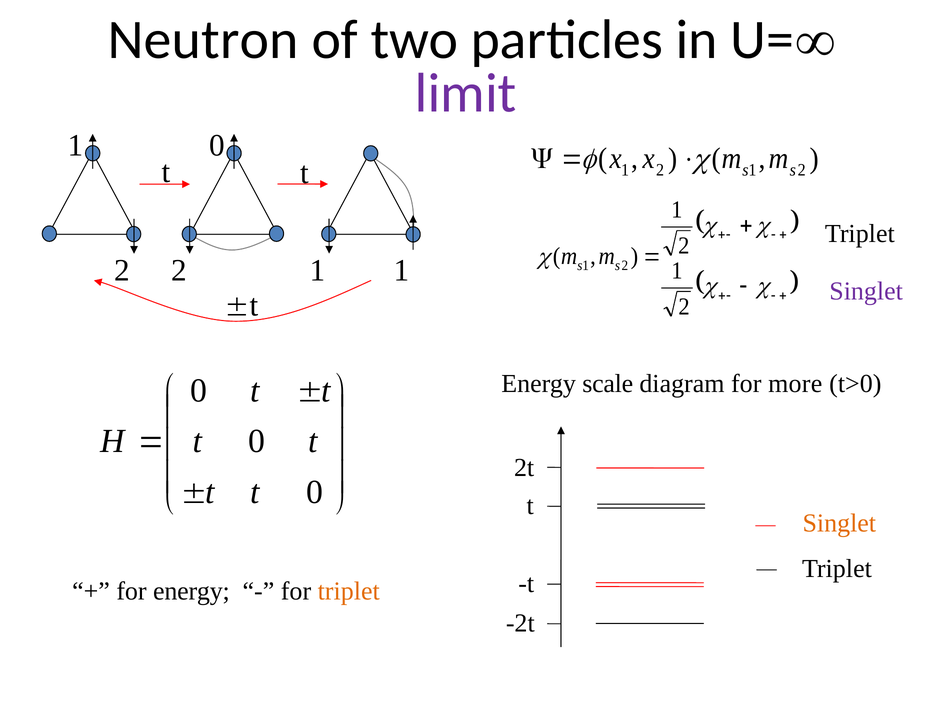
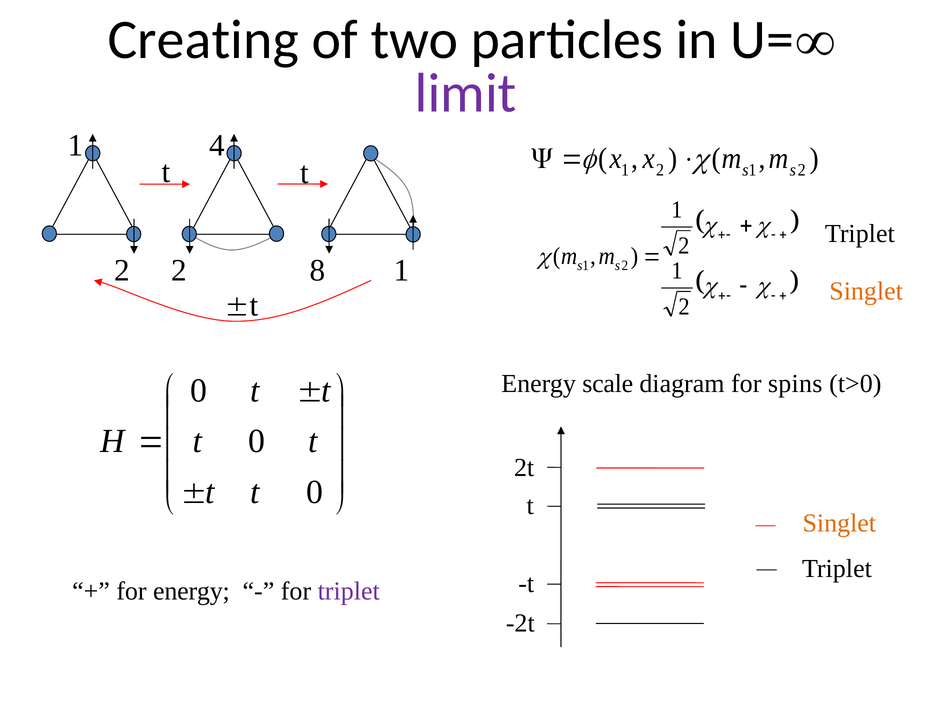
Neutron: Neutron -> Creating
1 0: 0 -> 4
2 2 1: 1 -> 8
Singlet at (866, 291) colour: purple -> orange
more: more -> spins
triplet at (349, 591) colour: orange -> purple
